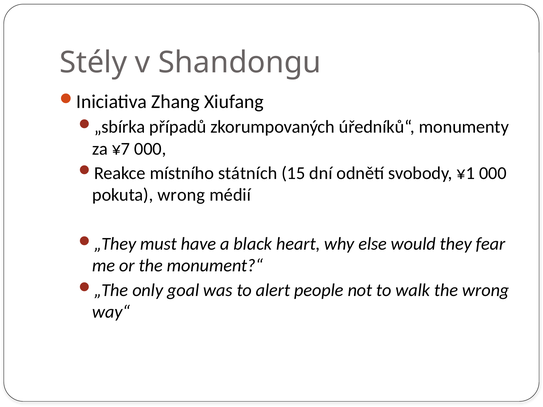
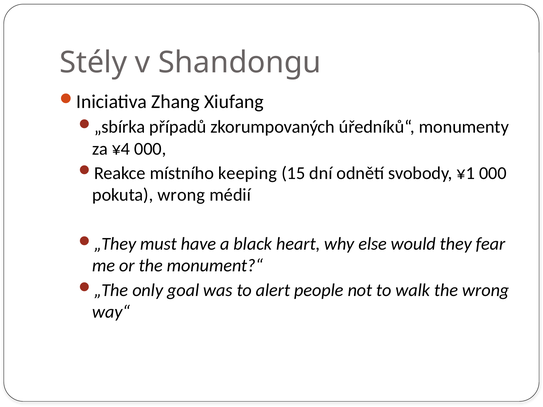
¥7: ¥7 -> ¥4
státních: státních -> keeping
